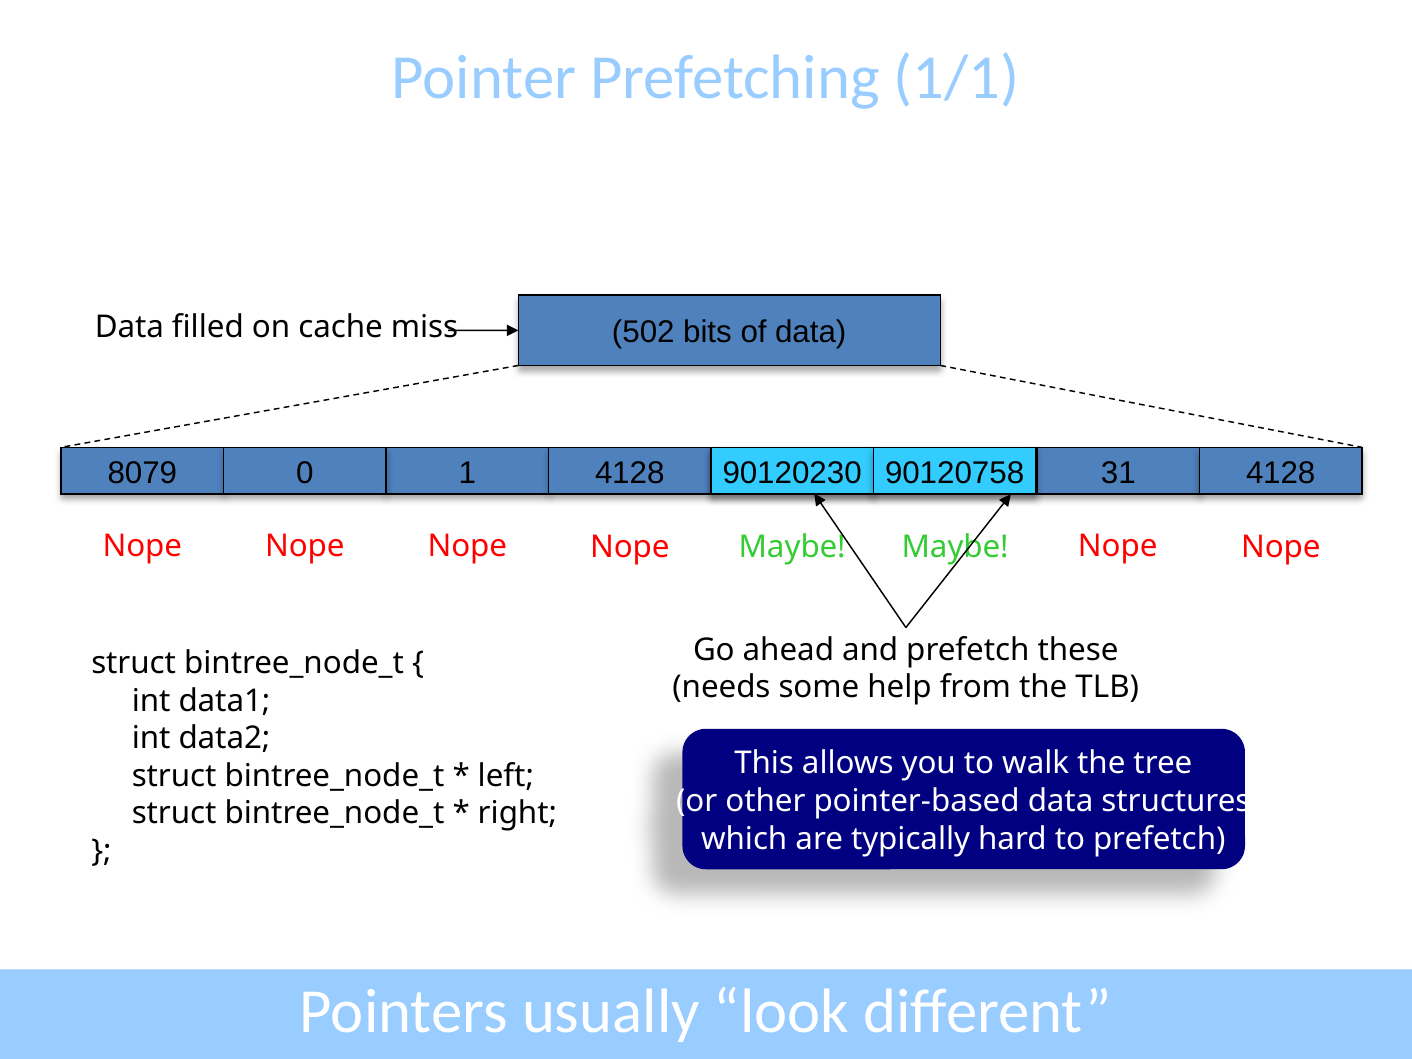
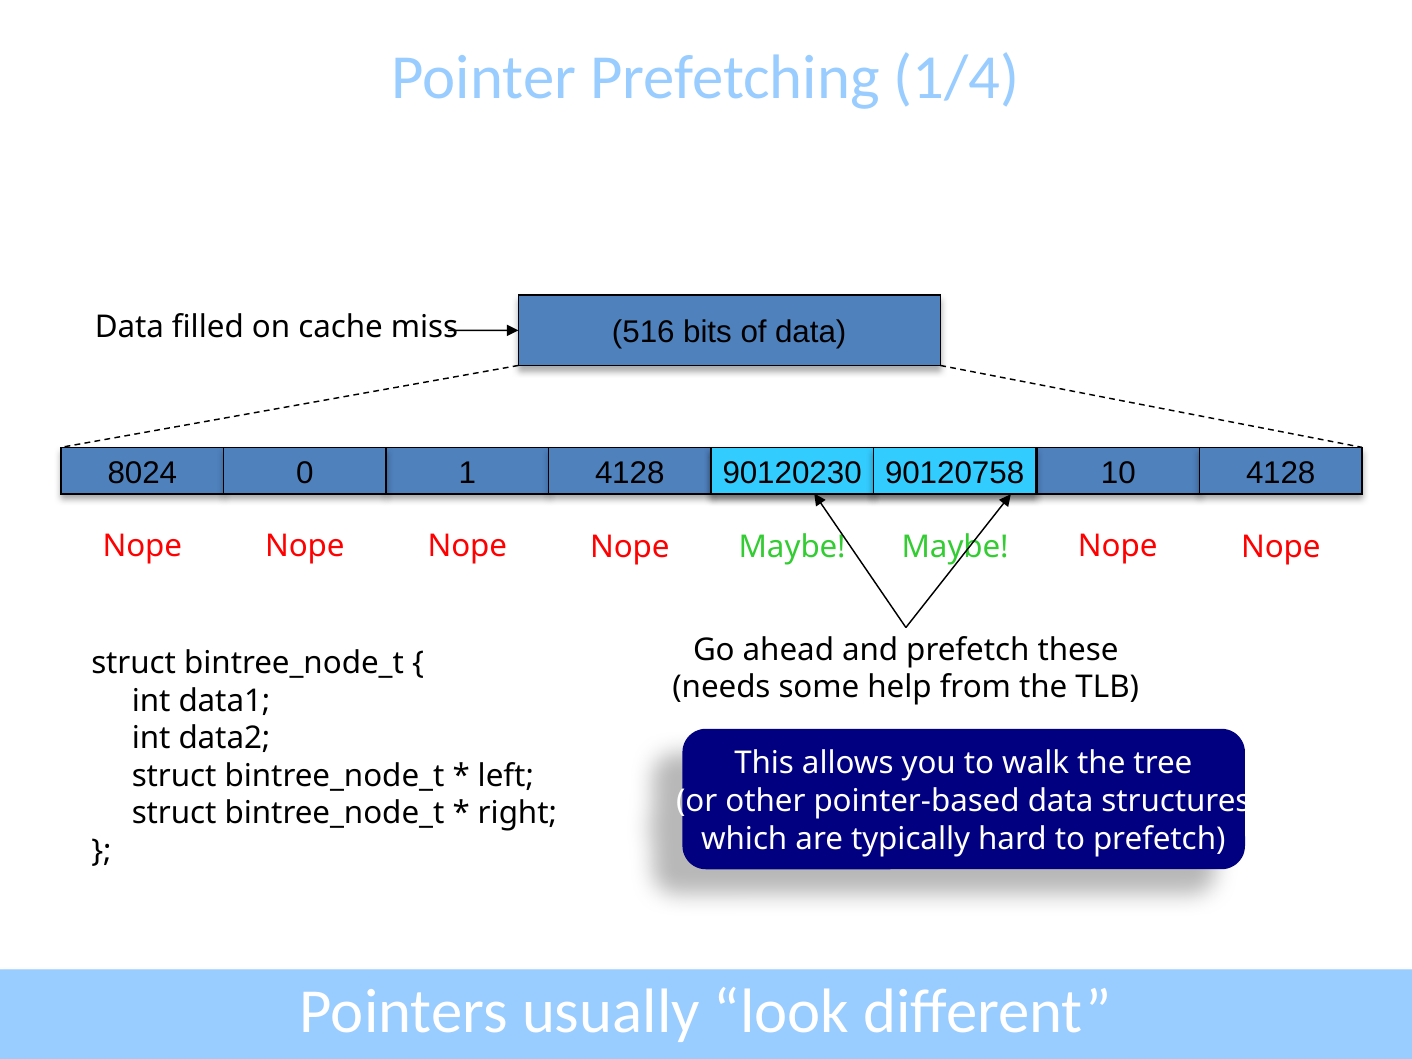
1/1: 1/1 -> 1/4
502: 502 -> 516
8079: 8079 -> 8024
31: 31 -> 10
